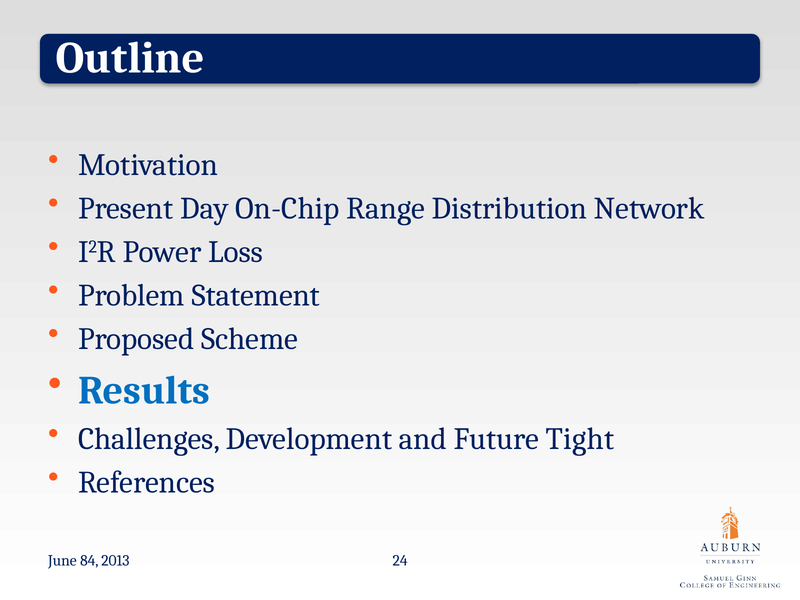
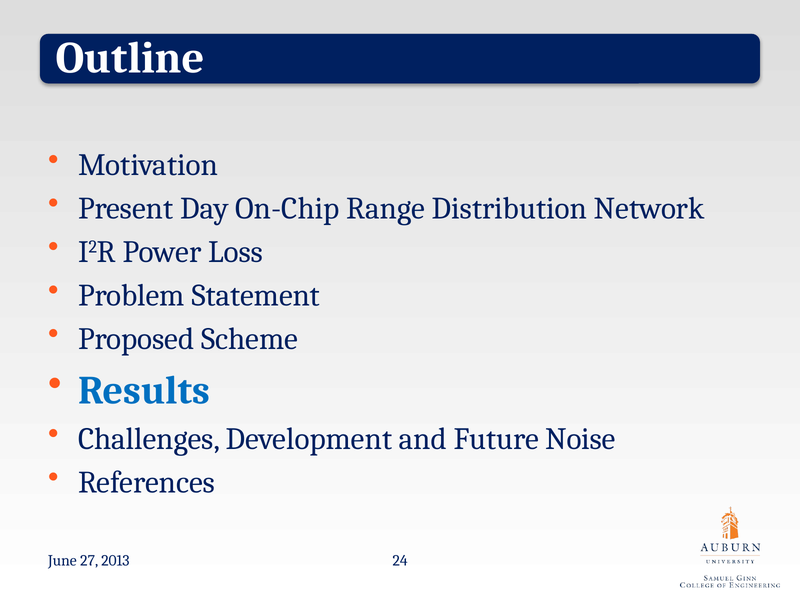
Tight: Tight -> Noise
84: 84 -> 27
